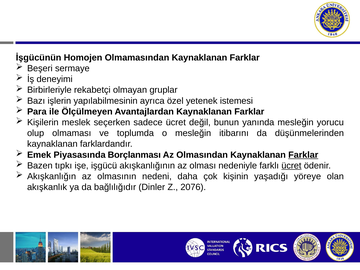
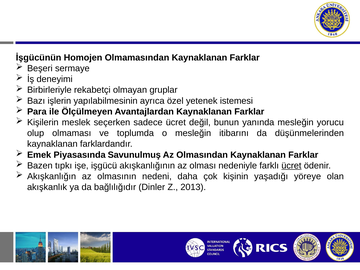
Borçlanması: Borçlanması -> Savunulmuş
Farklar at (303, 155) underline: present -> none
2076: 2076 -> 2013
